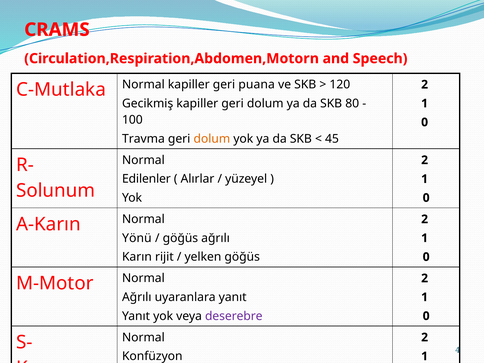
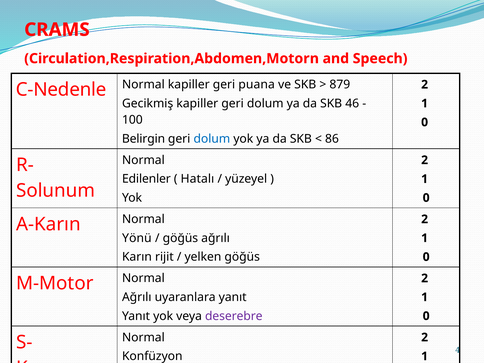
C-Mutlaka: C-Mutlaka -> C-Nedenle
120: 120 -> 879
80: 80 -> 46
Travma: Travma -> Belirgin
dolum at (212, 139) colour: orange -> blue
45: 45 -> 86
Alırlar: Alırlar -> Hatalı
